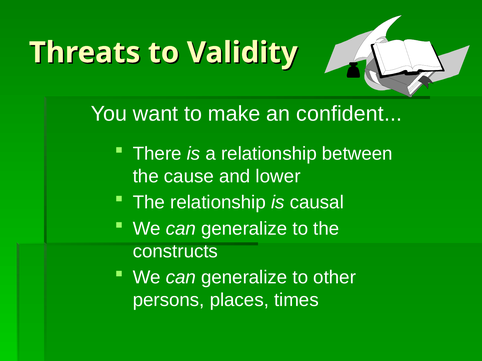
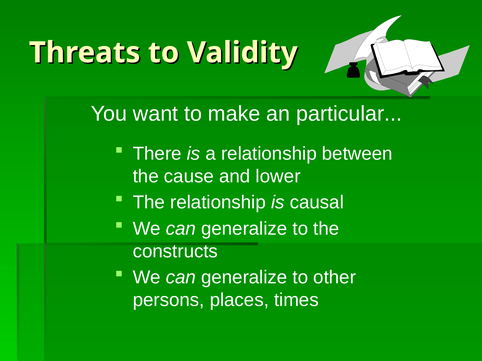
confident: confident -> particular
